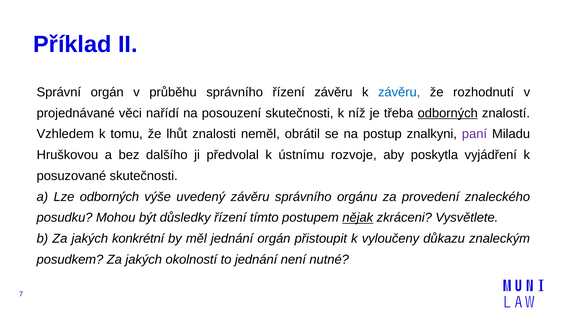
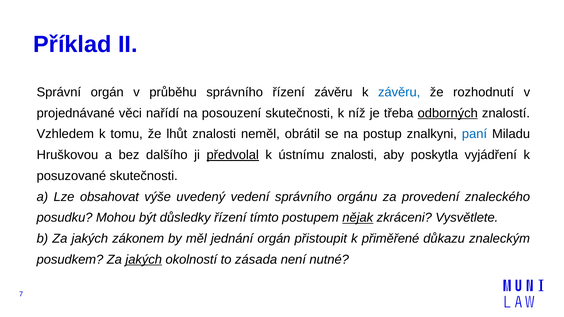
paní colour: purple -> blue
předvolal underline: none -> present
ústnímu rozvoje: rozvoje -> znalosti
Lze odborných: odborných -> obsahovat
uvedený závěru: závěru -> vedení
konkrétní: konkrétní -> zákonem
vyloučeny: vyloučeny -> přiměřené
jakých at (144, 260) underline: none -> present
to jednání: jednání -> zásada
